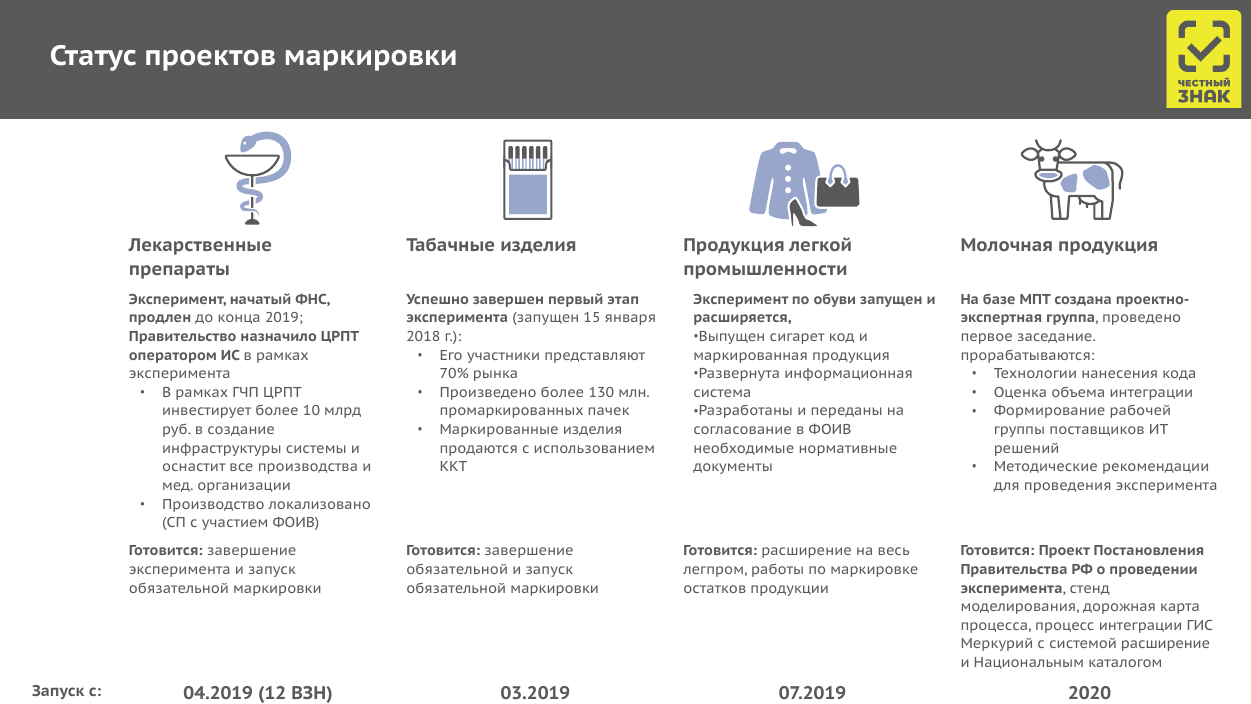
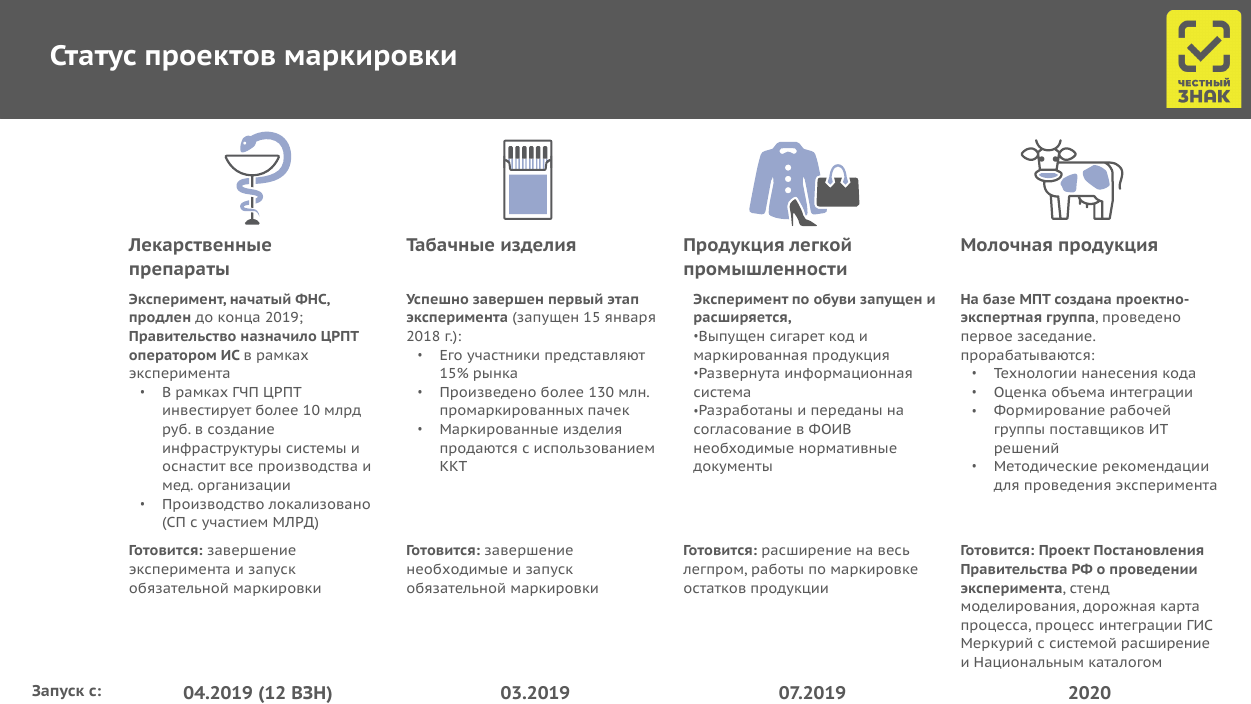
70%: 70% -> 15%
участием ФОИВ: ФОИВ -> МЛРД
обязательной at (457, 569): обязательной -> необходимые
